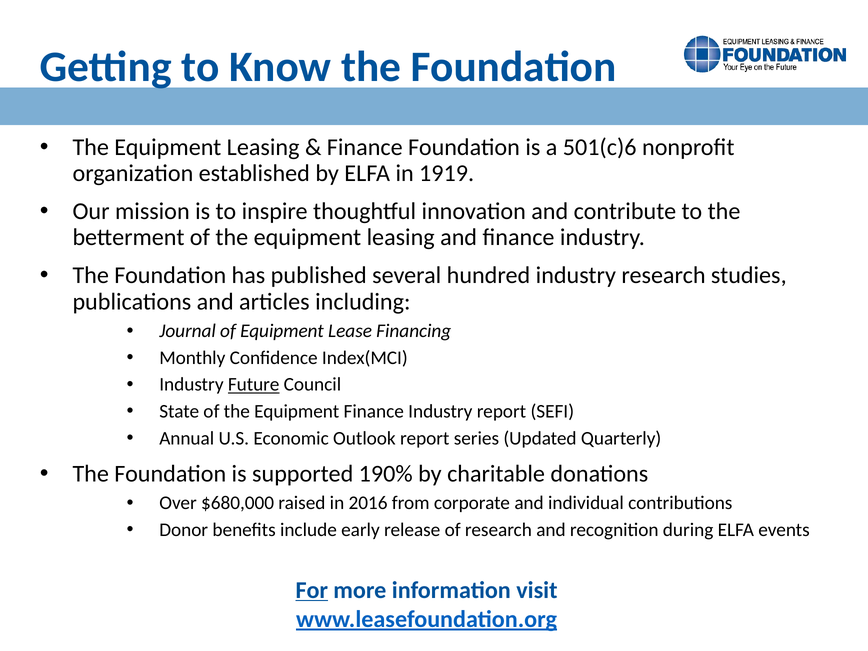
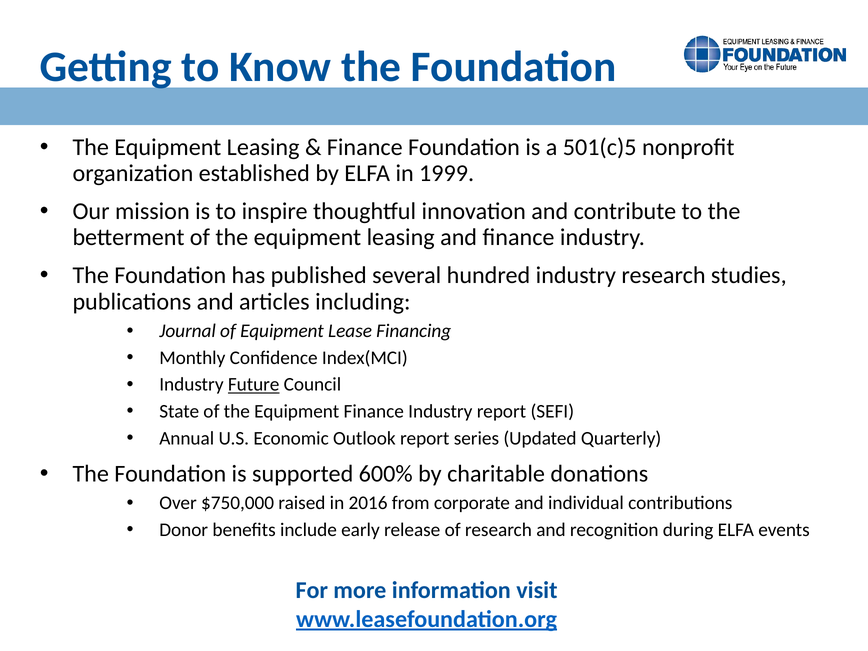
501(c)6: 501(c)6 -> 501(c)5
1919: 1919 -> 1999
190%: 190% -> 600%
$680,000: $680,000 -> $750,000
For underline: present -> none
